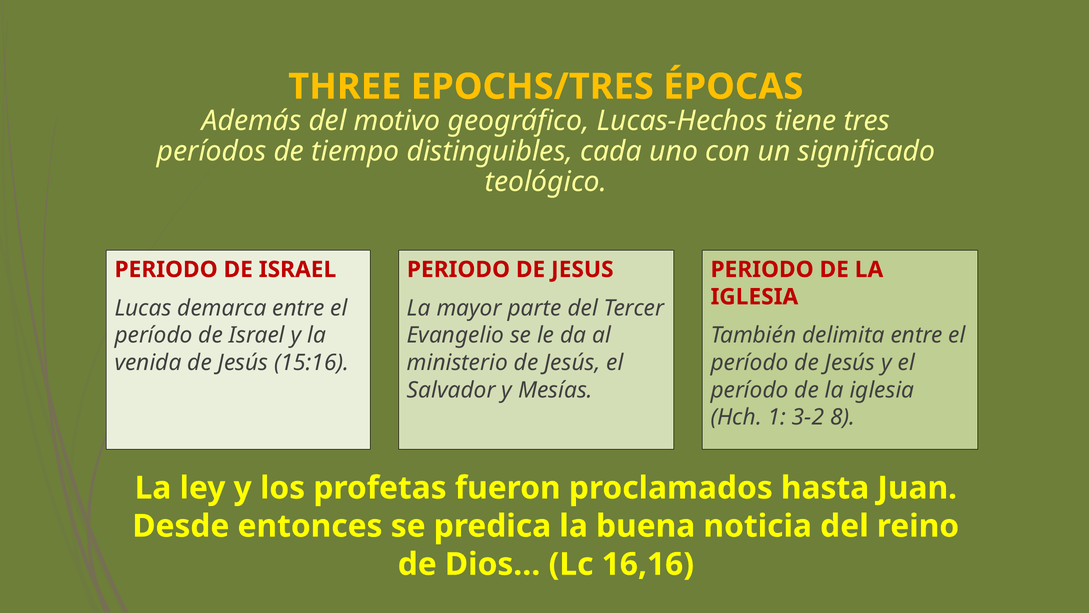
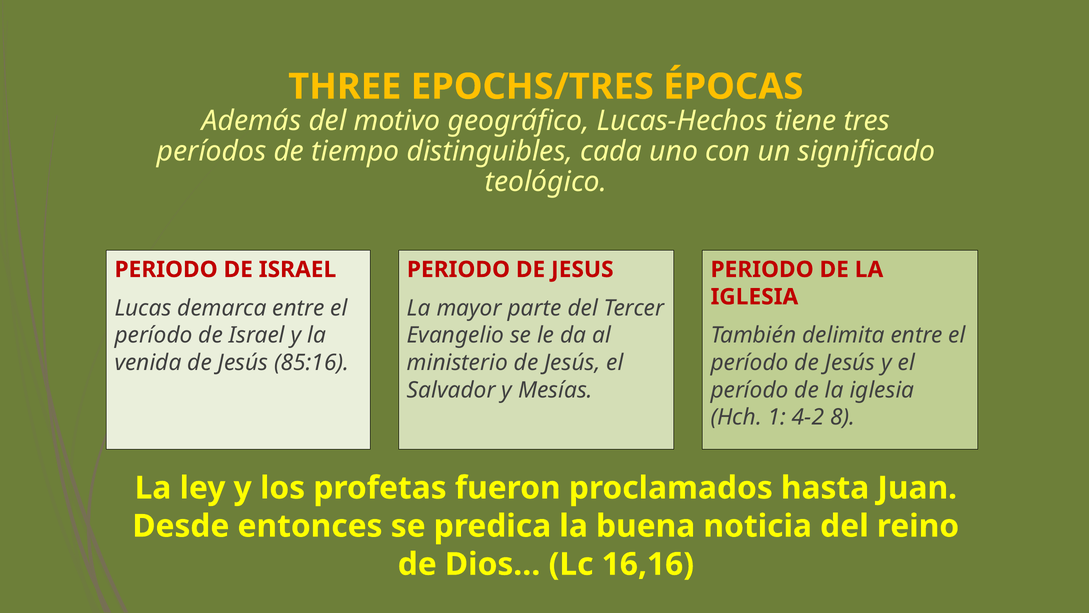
15:16: 15:16 -> 85:16
3-2: 3-2 -> 4-2
